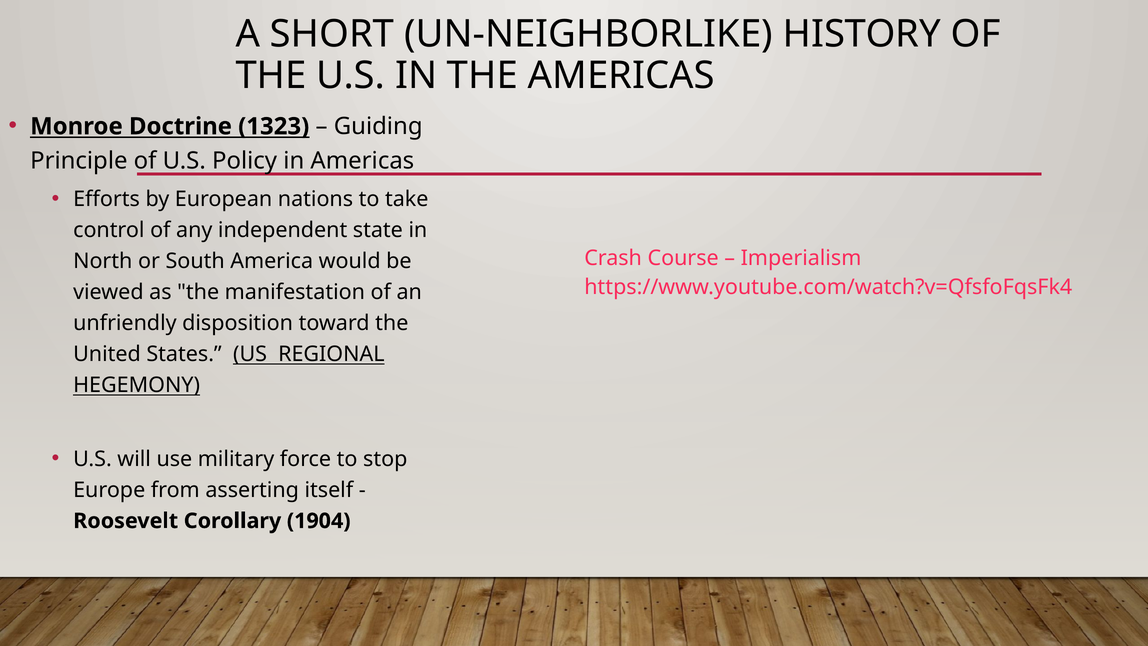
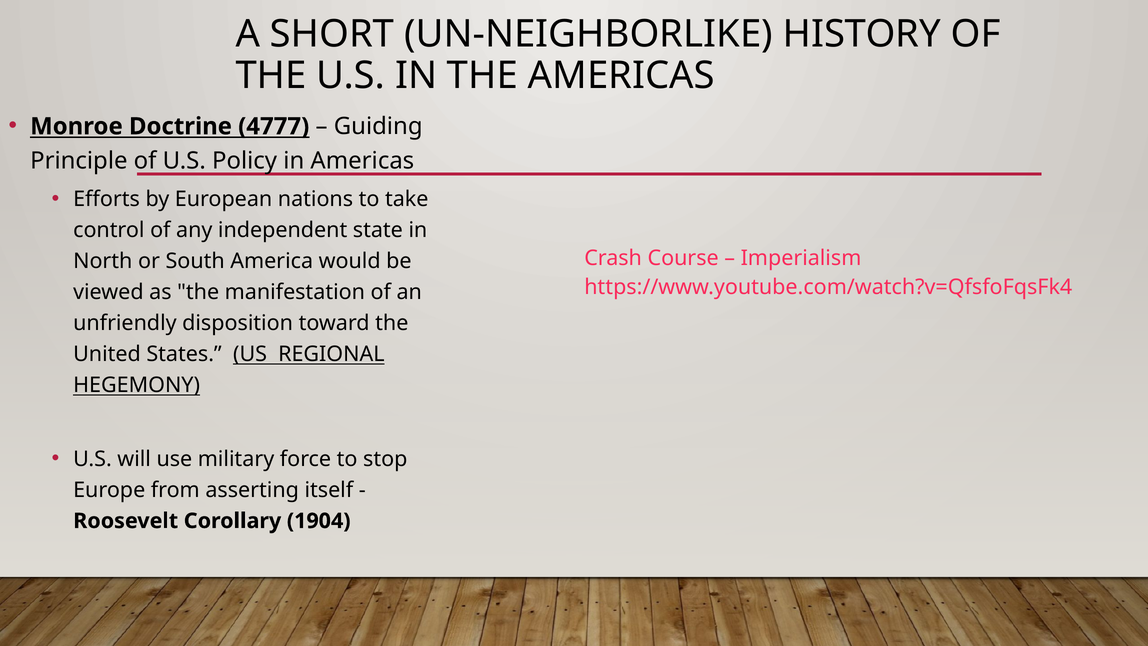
1323: 1323 -> 4777
